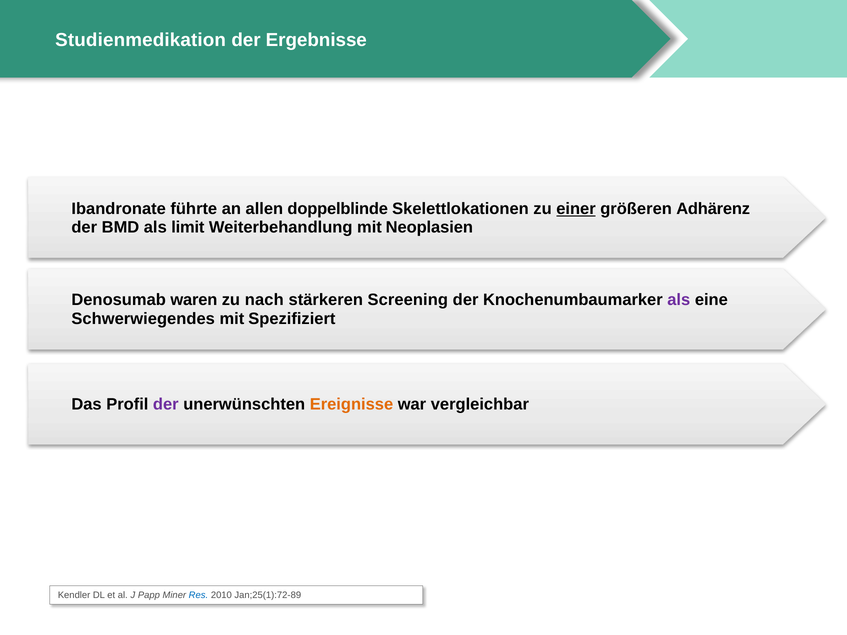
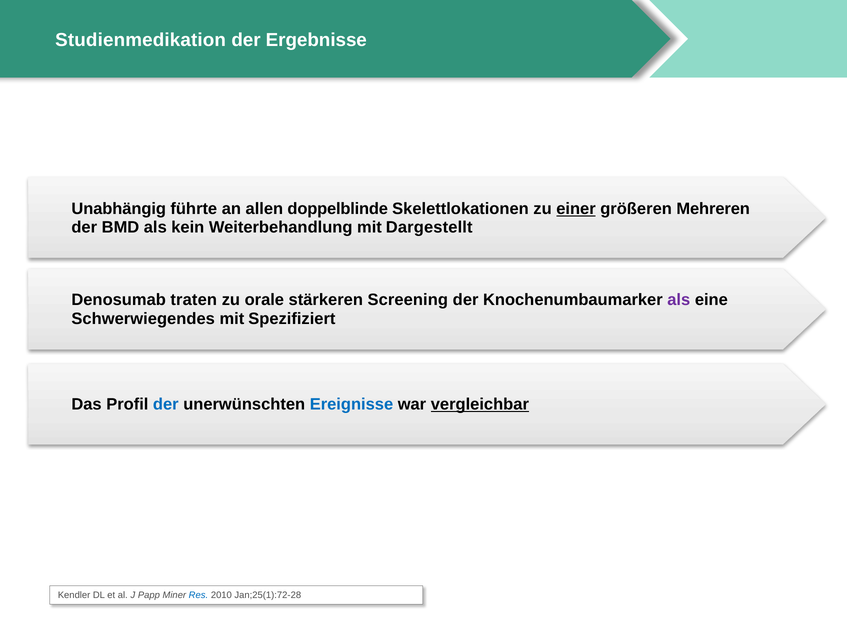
Ibandronate: Ibandronate -> Unabhängig
Adhärenz: Adhärenz -> Mehreren
limit: limit -> kein
Neoplasien: Neoplasien -> Dargestellt
waren: waren -> traten
nach: nach -> orale
der at (166, 405) colour: purple -> blue
Ereignisse colour: orange -> blue
vergleichbar underline: none -> present
Jan;25(1):72-89: Jan;25(1):72-89 -> Jan;25(1):72-28
